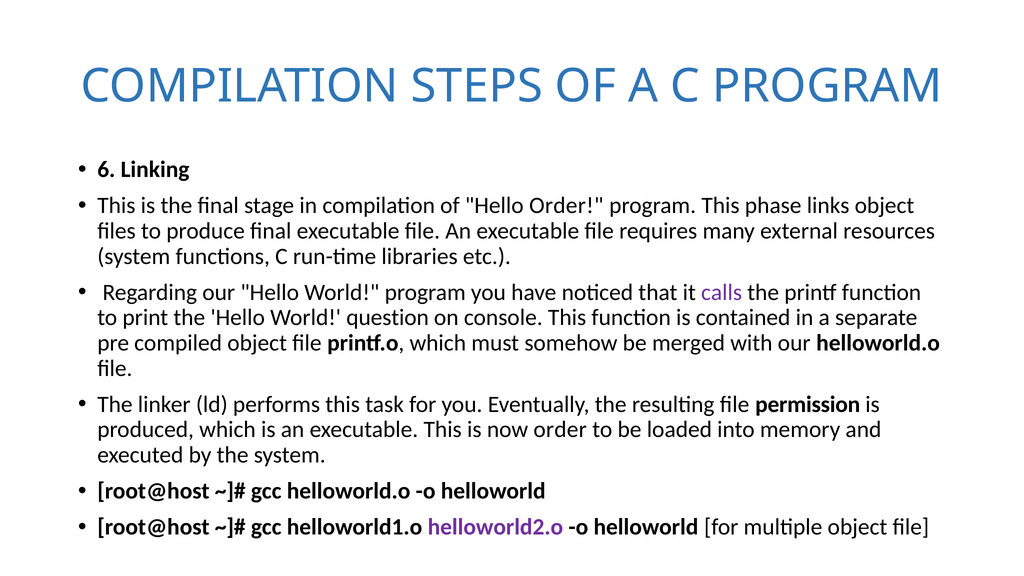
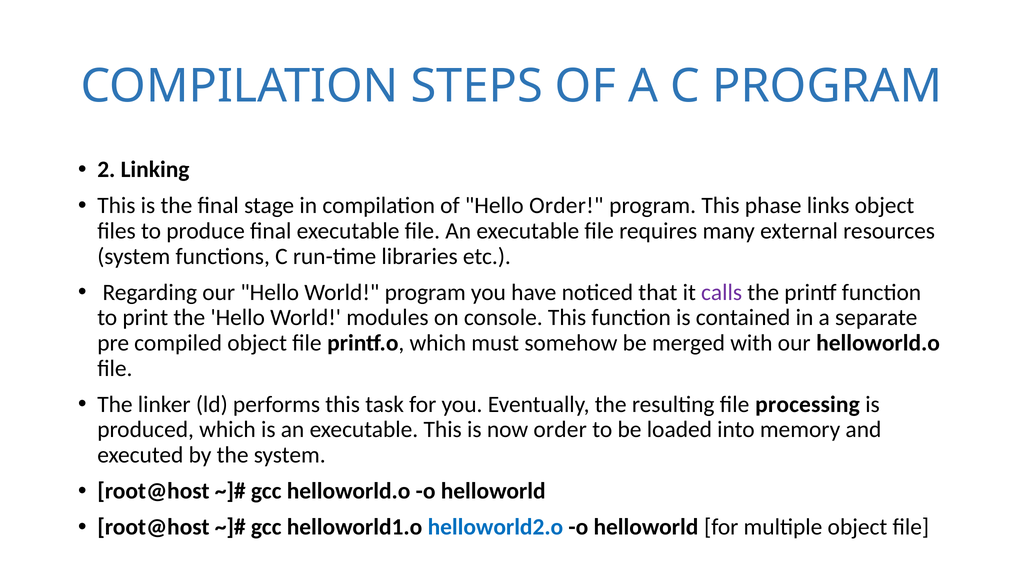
6: 6 -> 2
question: question -> modules
permission: permission -> processing
helloworld2.o colour: purple -> blue
